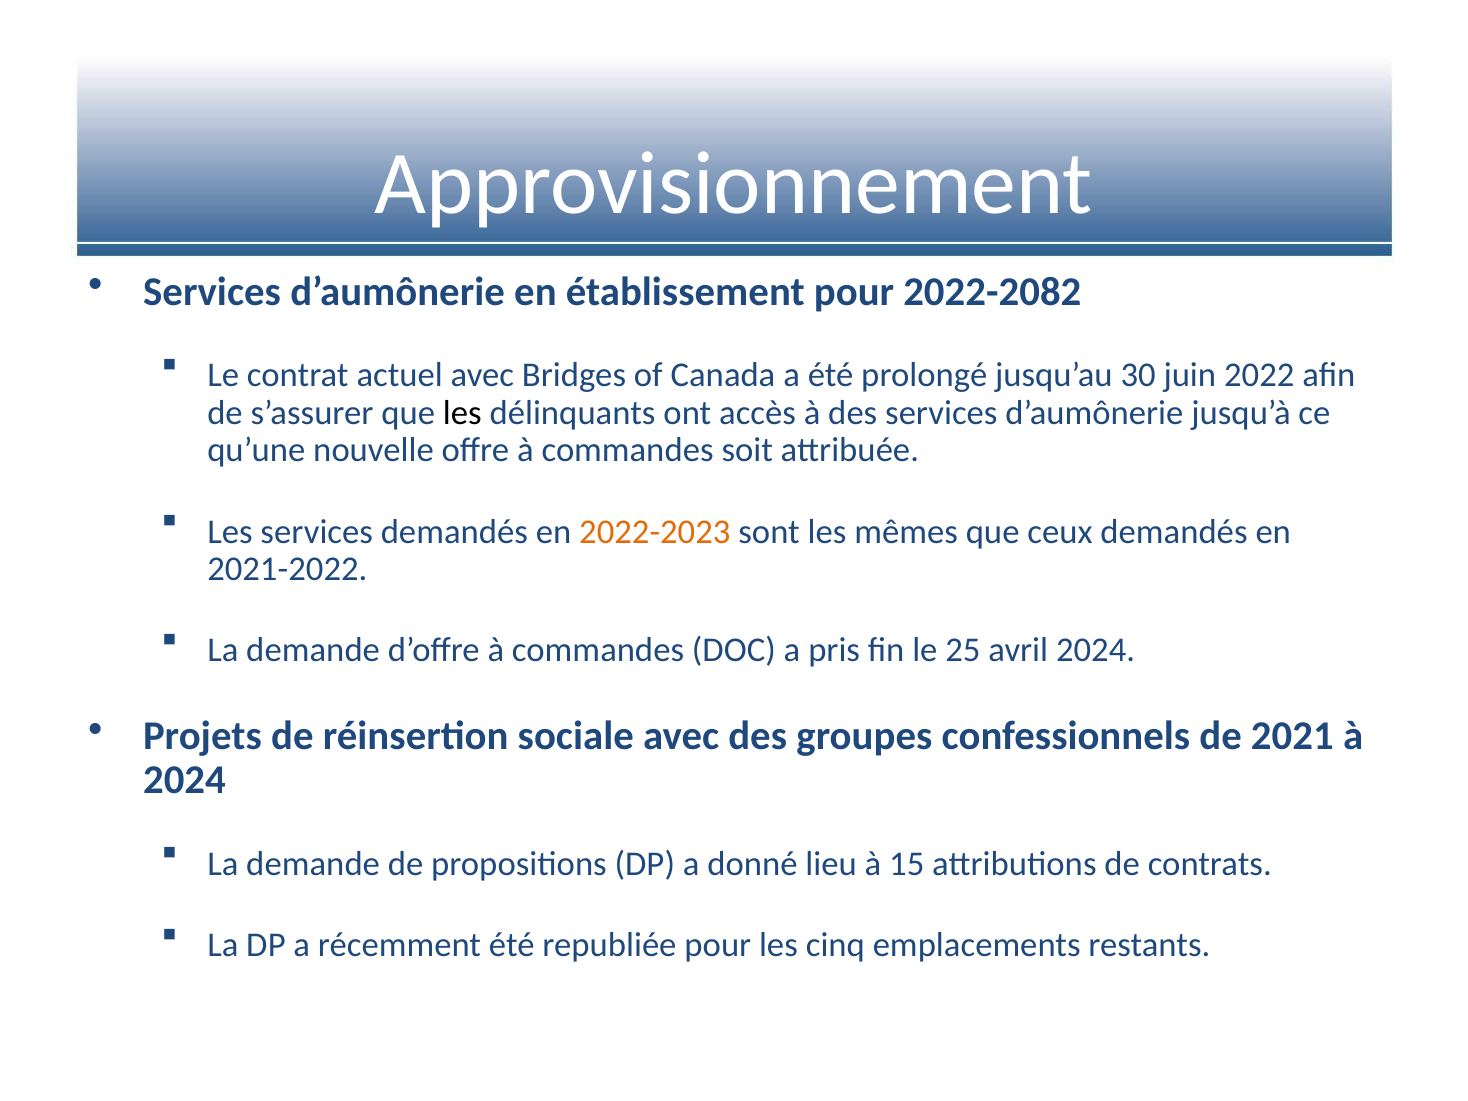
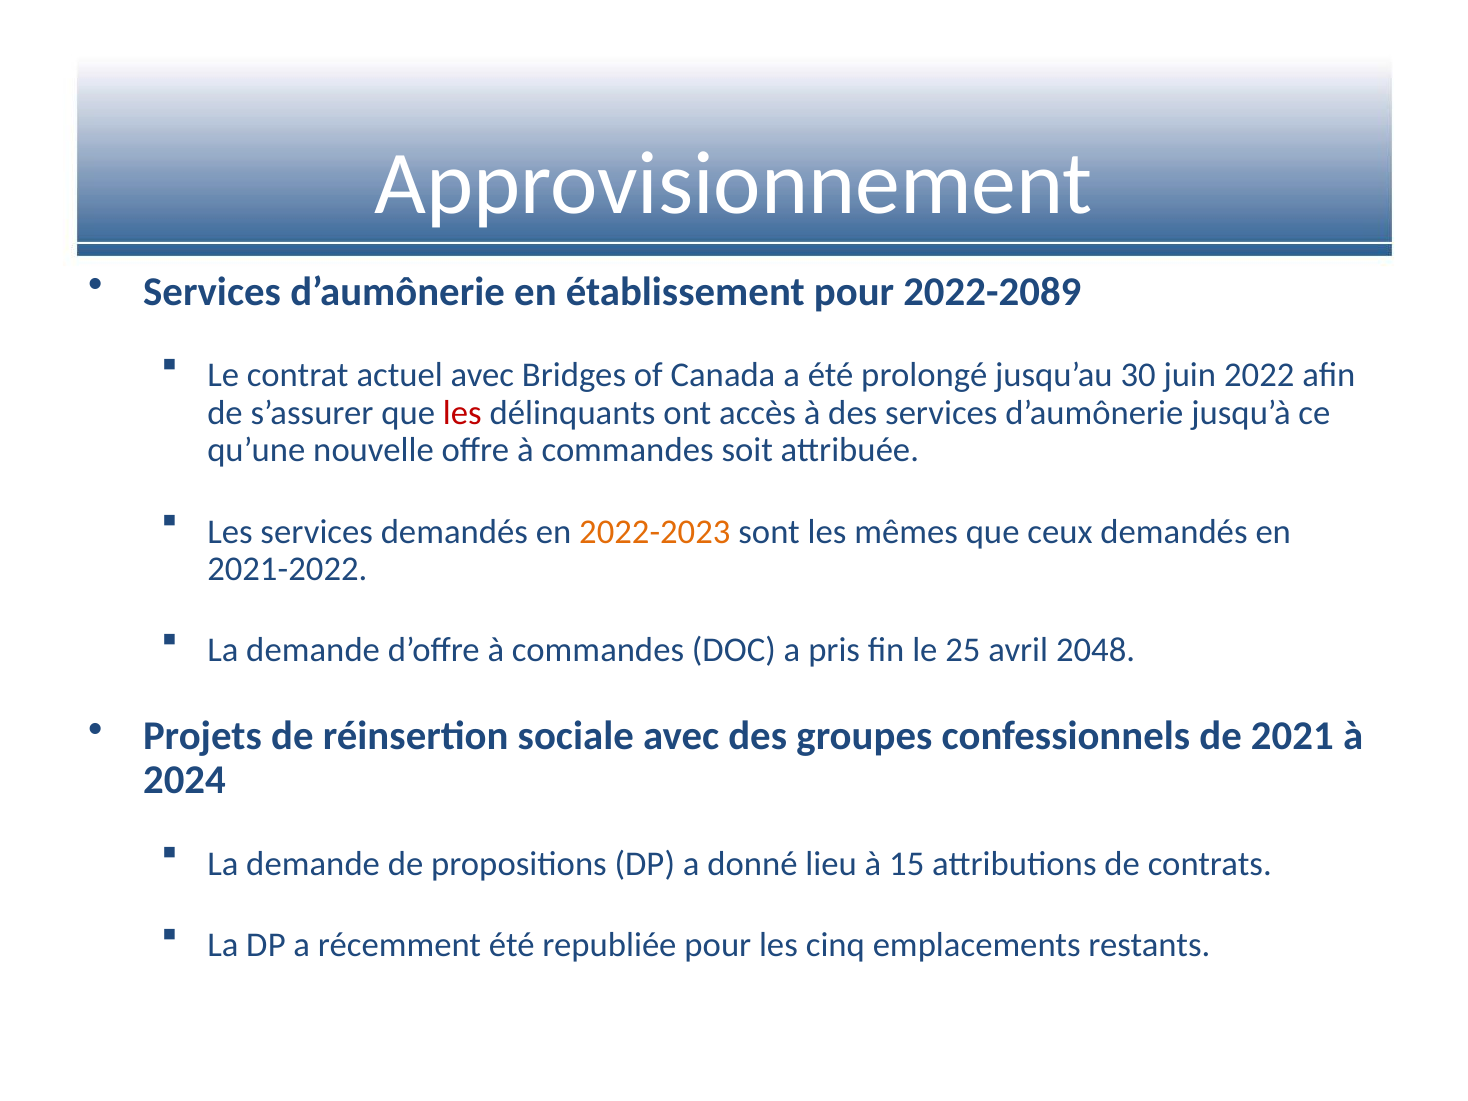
2022-2082: 2022-2082 -> 2022-2089
les at (462, 413) colour: black -> red
avril 2024: 2024 -> 2048
